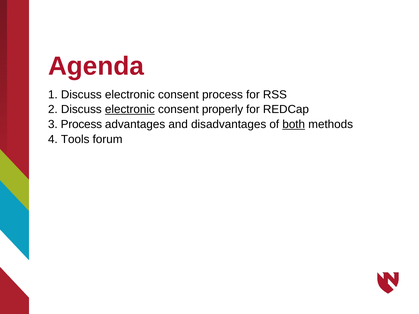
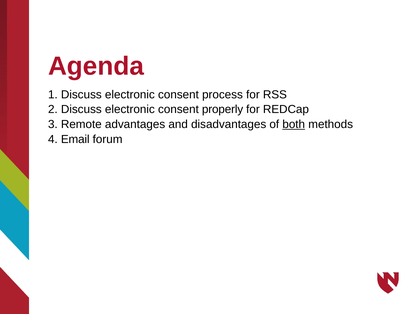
electronic at (130, 110) underline: present -> none
3 Process: Process -> Remote
Tools: Tools -> Email
